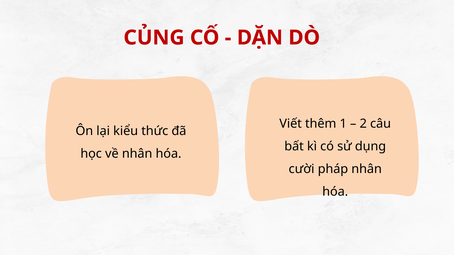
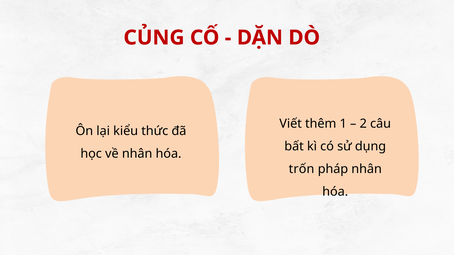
cười: cười -> trốn
